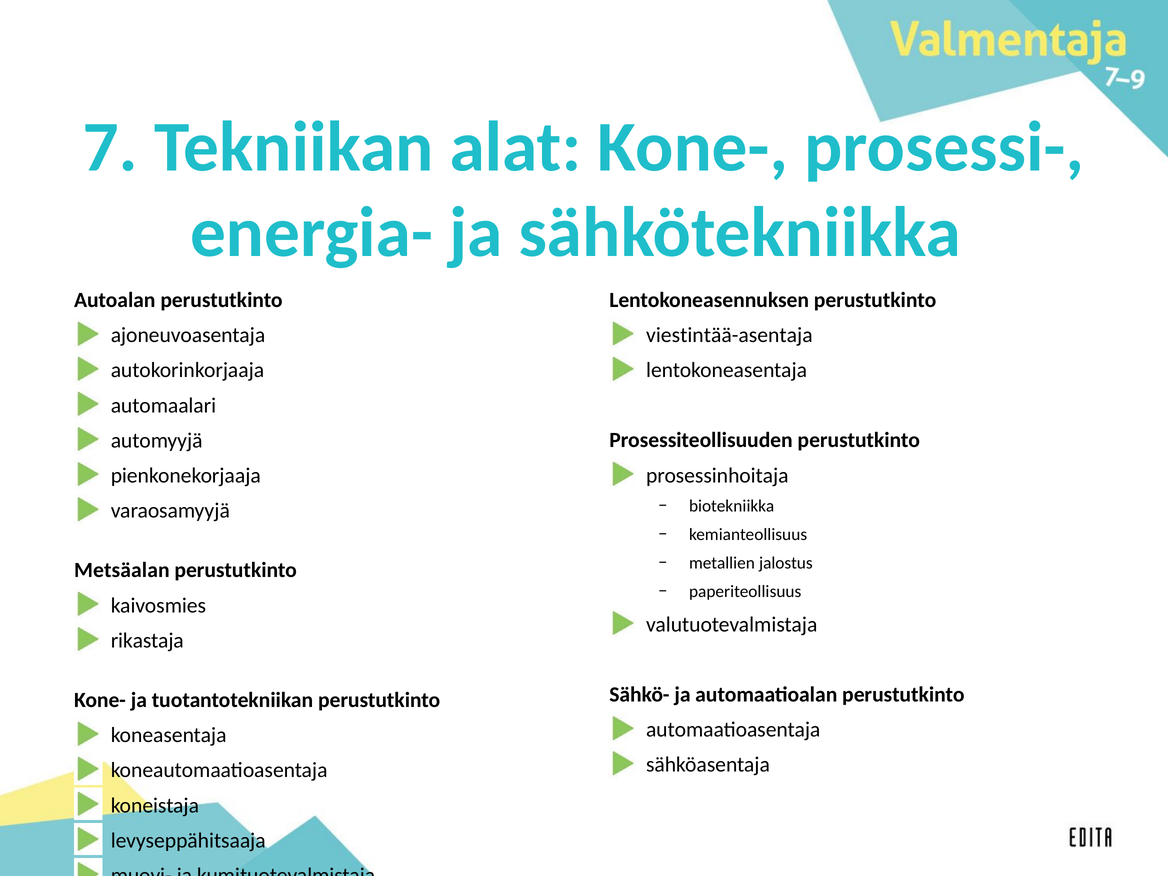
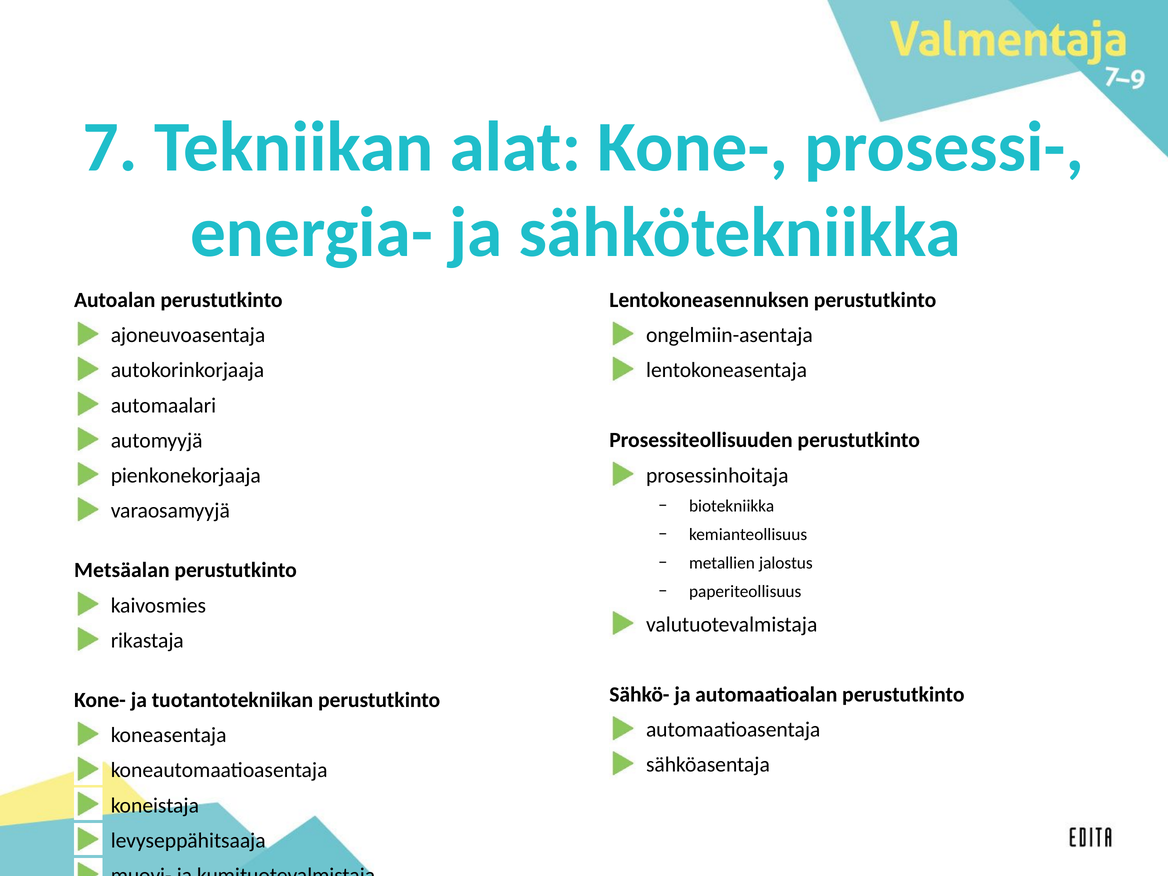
viestintää-asentaja: viestintää-asentaja -> ongelmiin-asentaja
